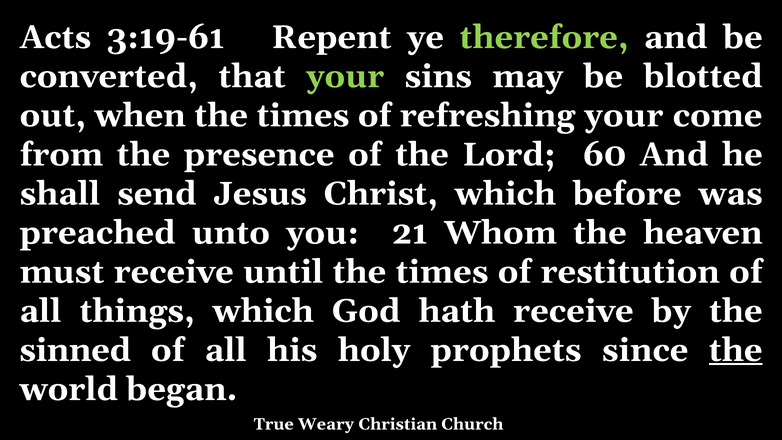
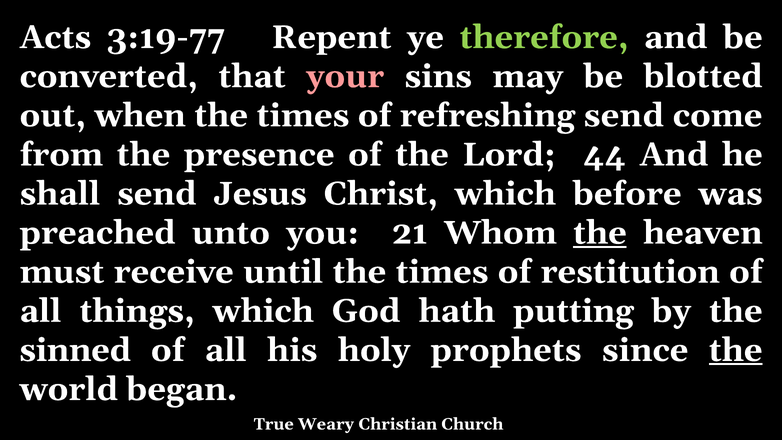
3:19-61: 3:19-61 -> 3:19-77
your at (345, 76) colour: light green -> pink
refreshing your: your -> send
60: 60 -> 44
the at (600, 233) underline: none -> present
hath receive: receive -> putting
